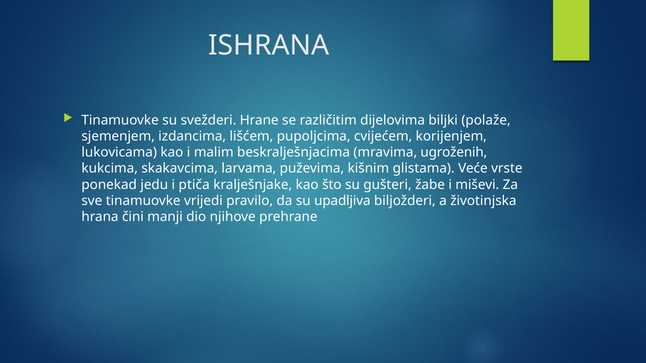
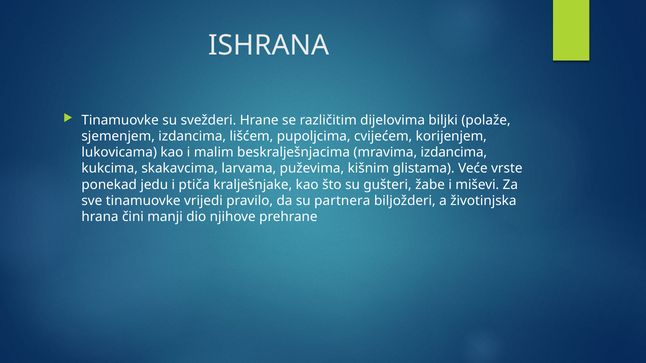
mravima ugroženih: ugroženih -> izdancima
upadljiva: upadljiva -> partnera
